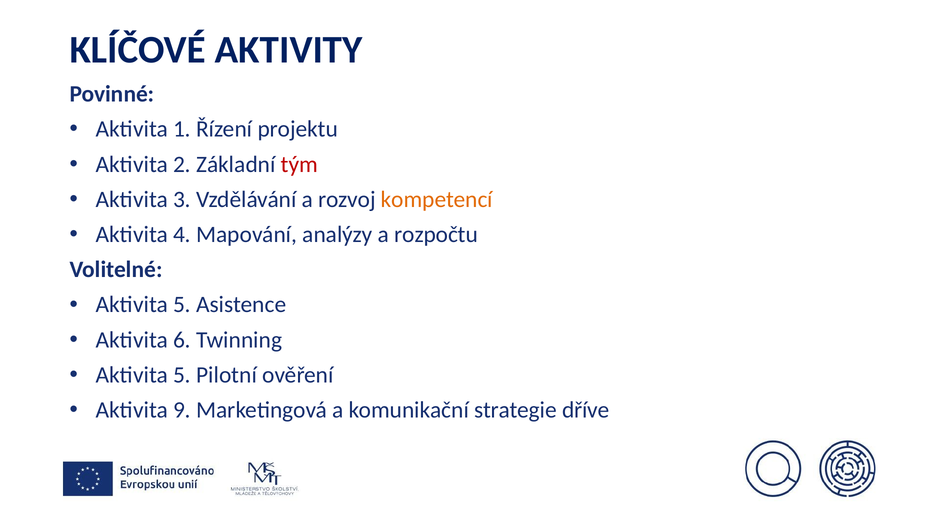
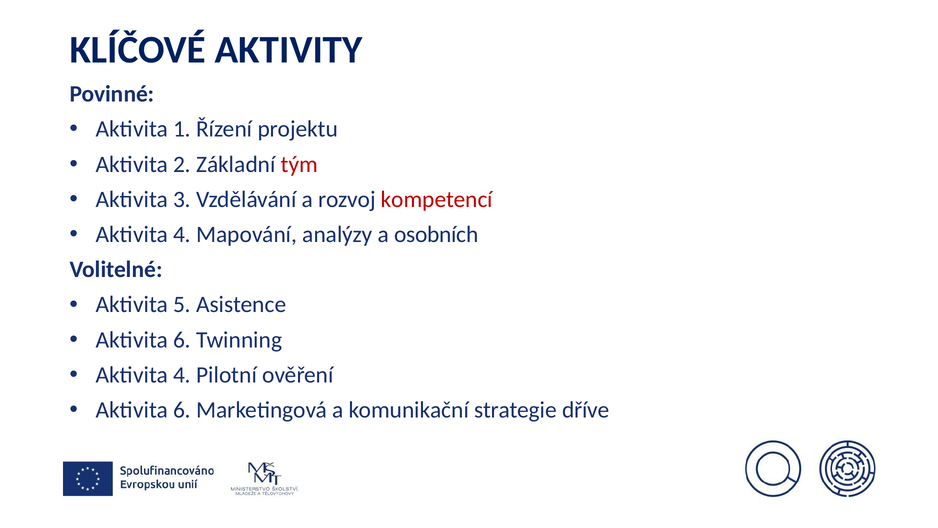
kompetencí colour: orange -> red
rozpočtu: rozpočtu -> osobních
5 at (182, 375): 5 -> 4
9 at (182, 410): 9 -> 6
